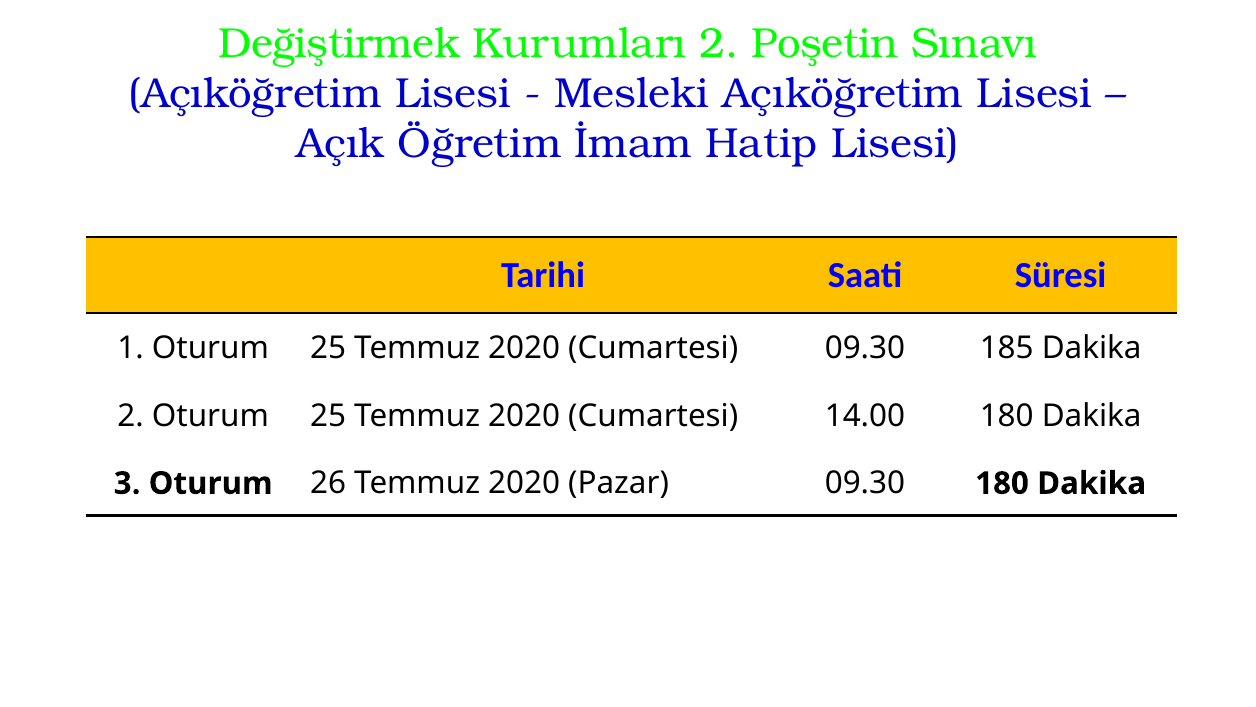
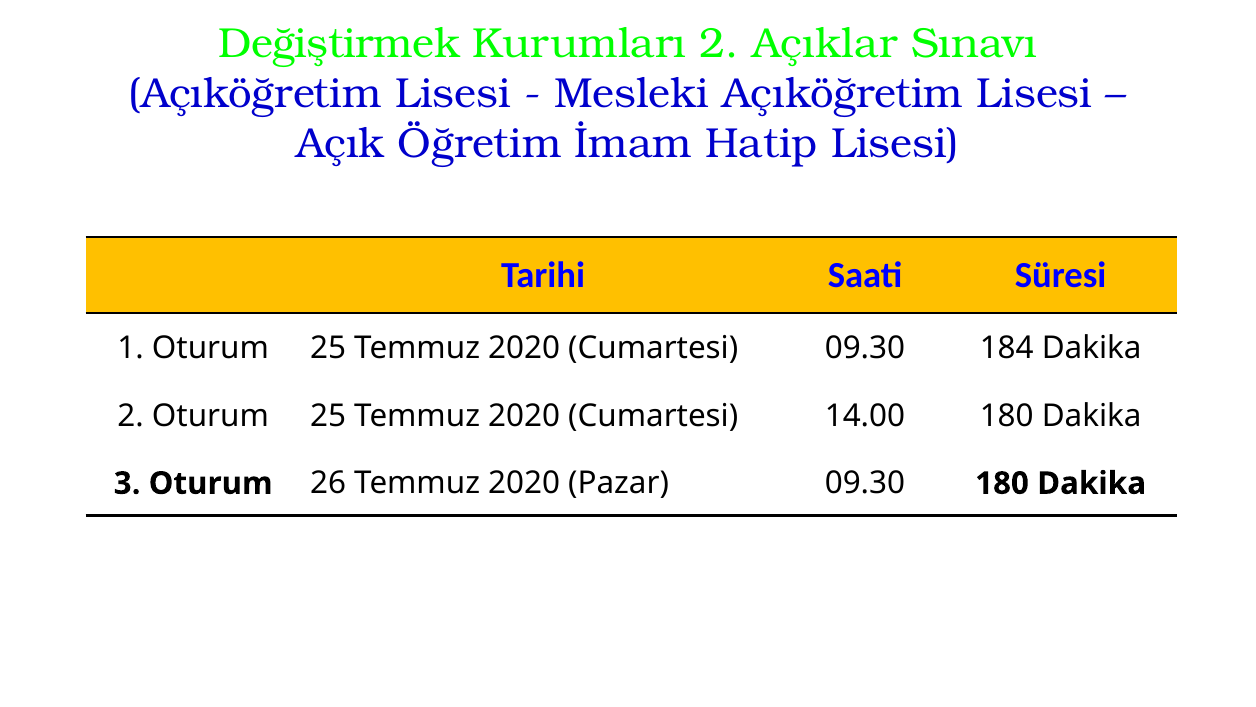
Poşetin: Poşetin -> Açıklar
185: 185 -> 184
